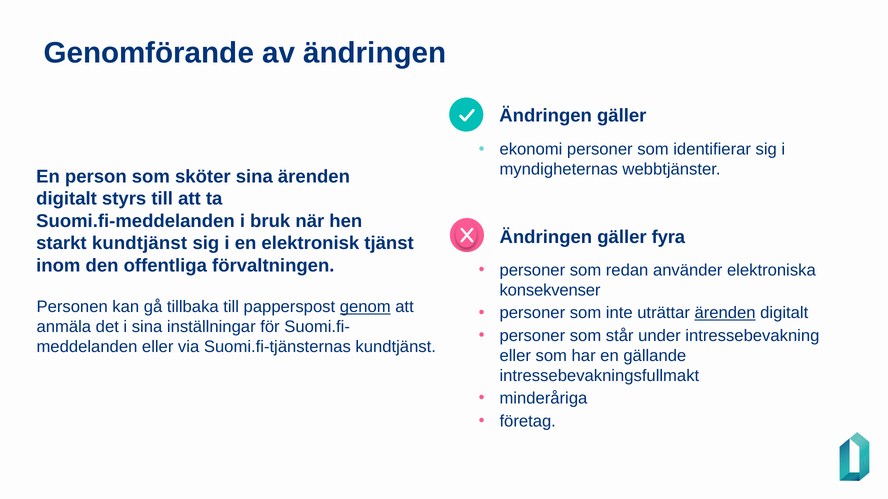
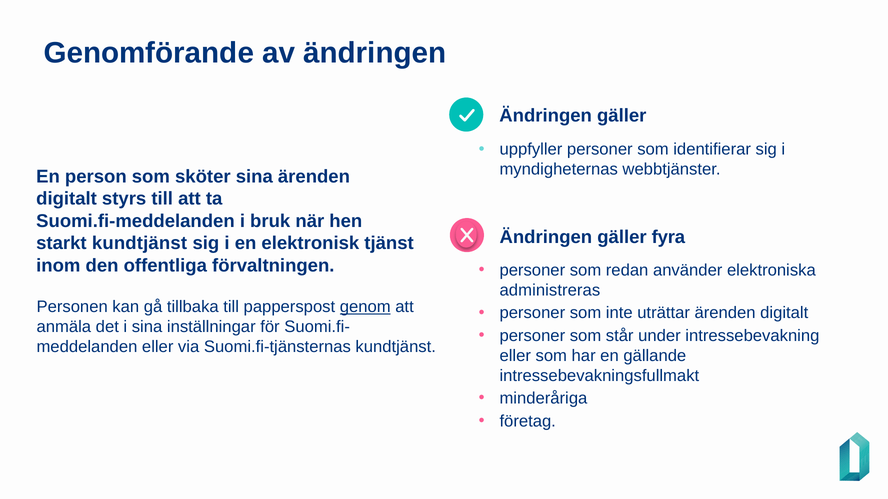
ekonomi: ekonomi -> uppfyller
konsekvenser: konsekvenser -> administreras
ärenden at (725, 313) underline: present -> none
